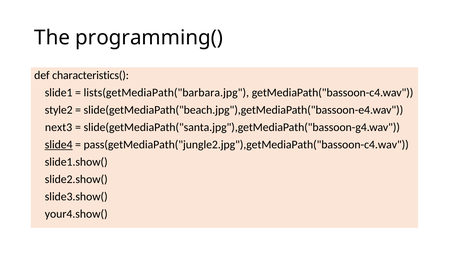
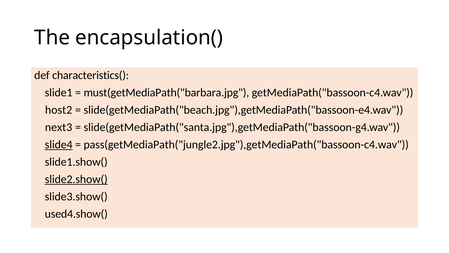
programming(: programming( -> encapsulation(
lists(getMediaPath("barbara.jpg: lists(getMediaPath("barbara.jpg -> must(getMediaPath("barbara.jpg
style2: style2 -> host2
slide2.show( underline: none -> present
your4.show(: your4.show( -> used4.show(
